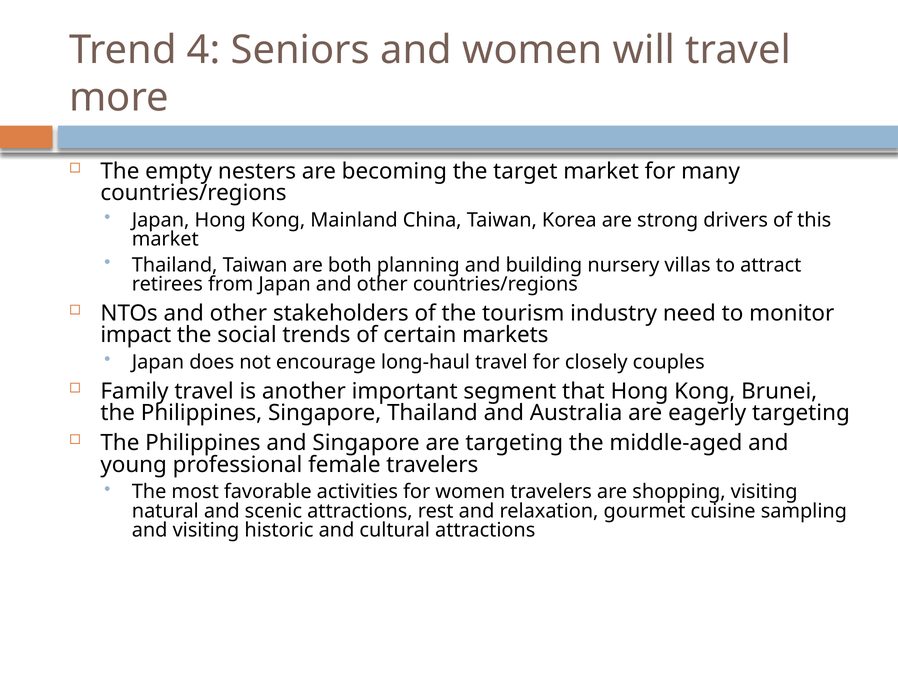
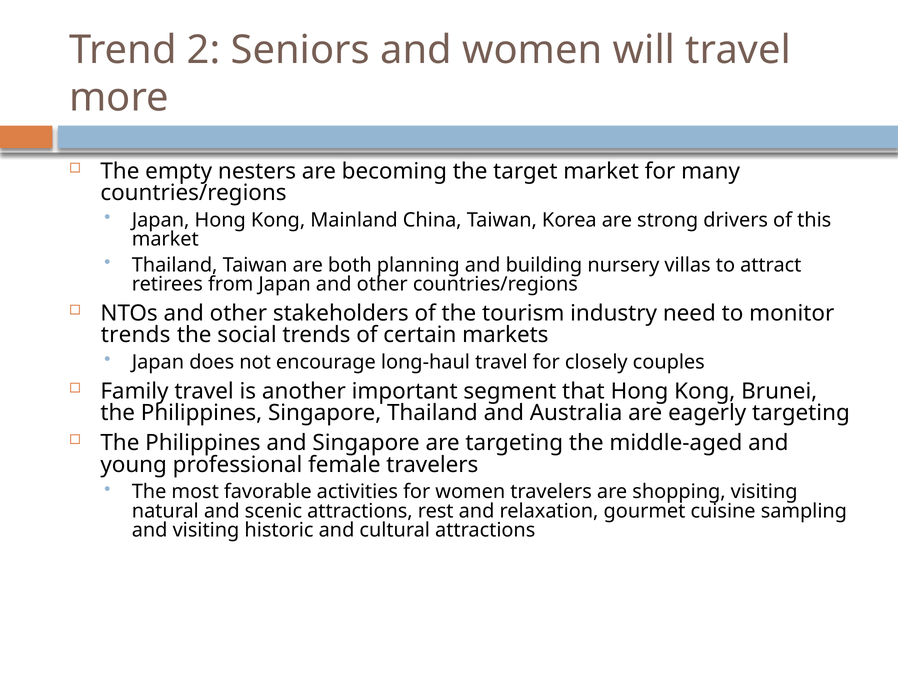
4: 4 -> 2
impact at (136, 335): impact -> trends
